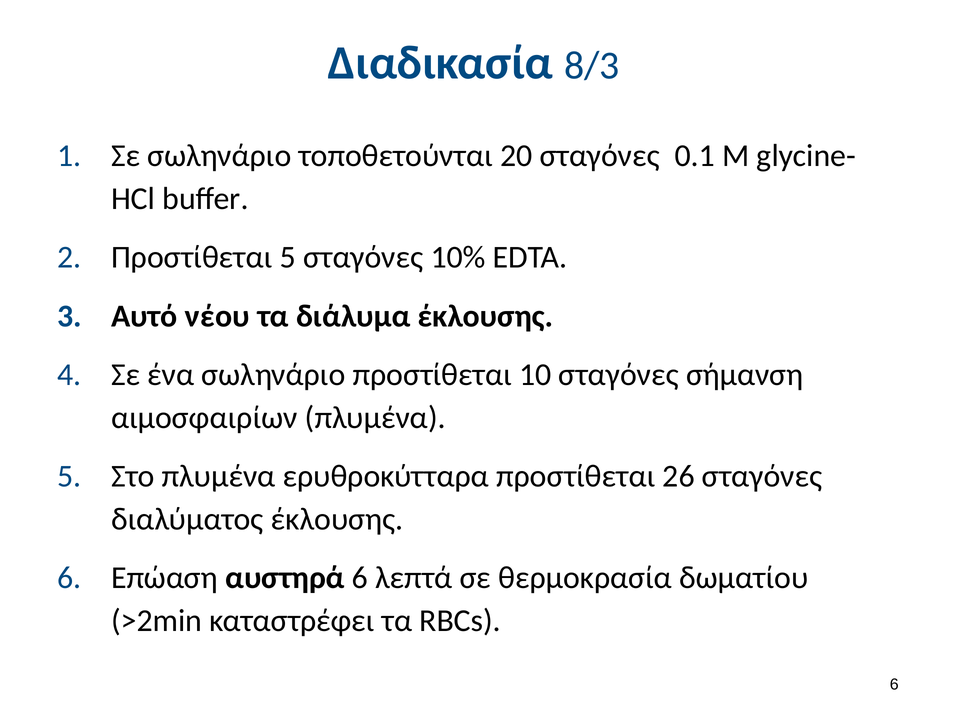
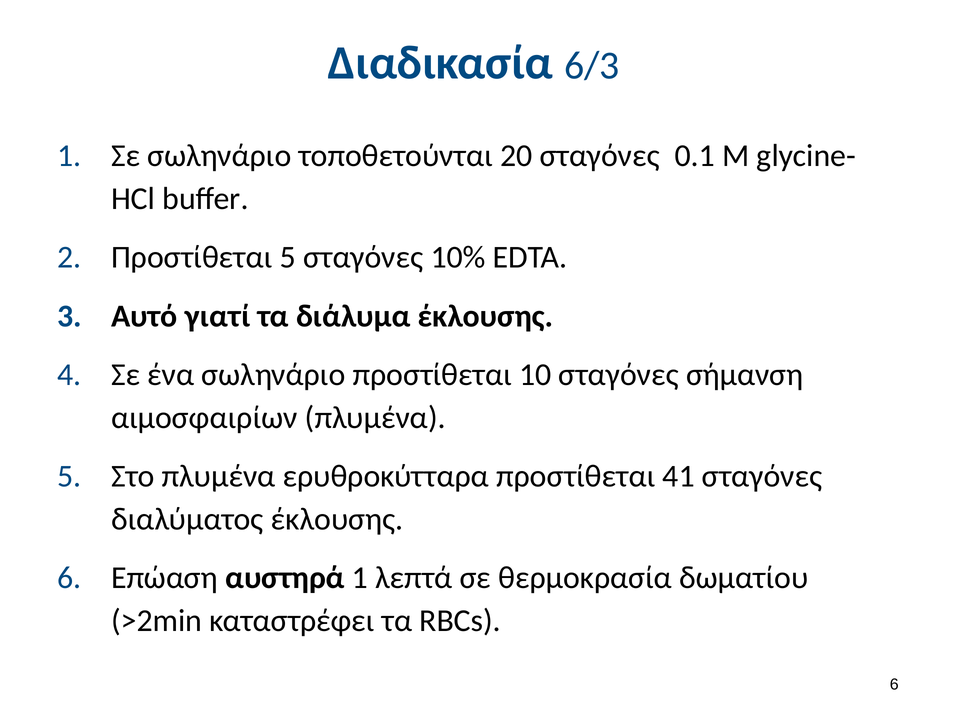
8/3: 8/3 -> 6/3
νέου: νέου -> γιατί
26: 26 -> 41
αυστηρά 6: 6 -> 1
